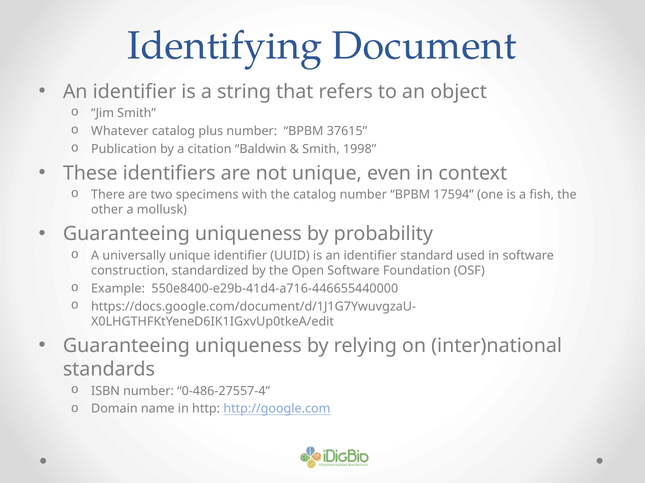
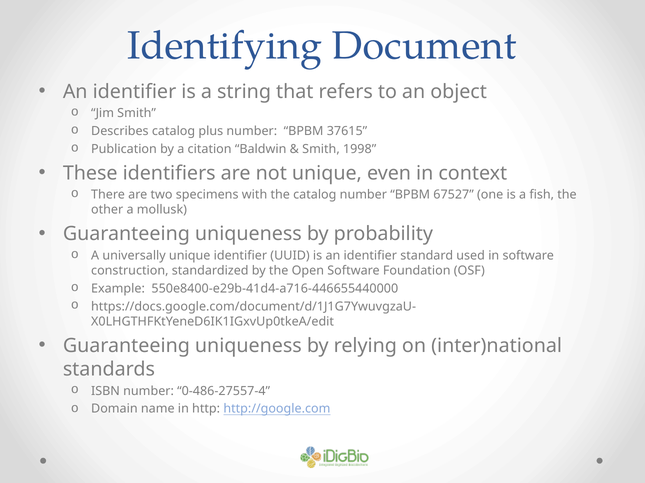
Whatever: Whatever -> Describes
17594: 17594 -> 67527
